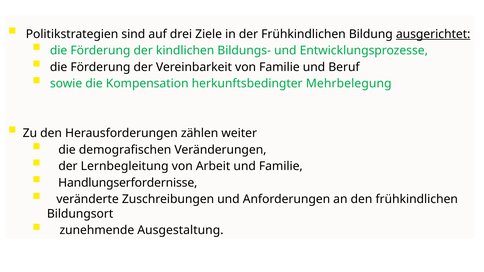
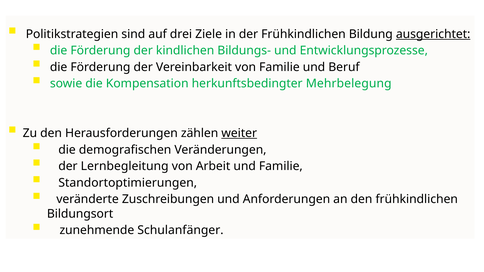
weiter underline: none -> present
Handlungserfordernisse: Handlungserfordernisse -> Standortoptimierungen
Ausgestaltung: Ausgestaltung -> Schulanfänger
